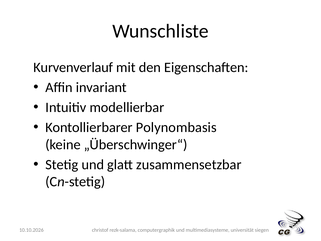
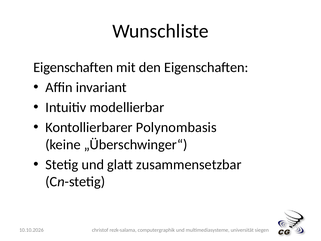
Kurvenverlauf at (73, 67): Kurvenverlauf -> Eigenschaften
